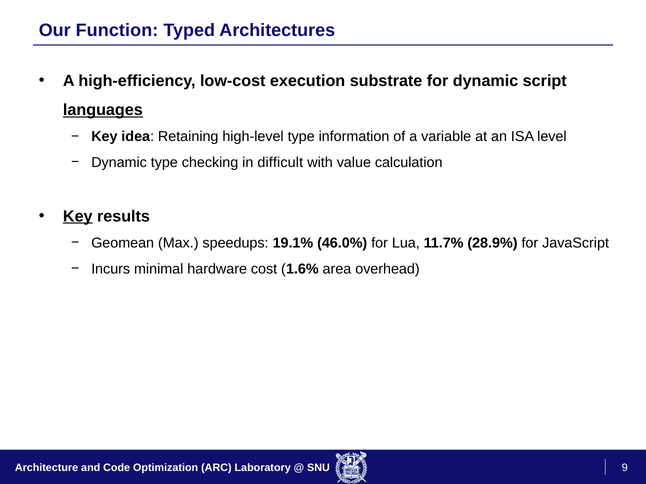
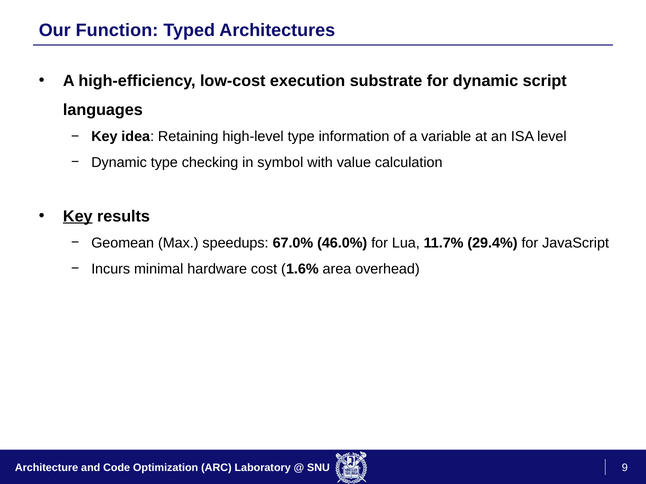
languages underline: present -> none
difficult: difficult -> symbol
19.1%: 19.1% -> 67.0%
28.9%: 28.9% -> 29.4%
